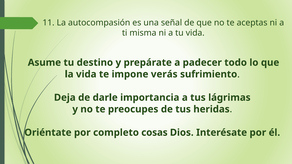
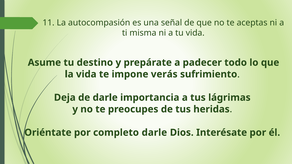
completo cosas: cosas -> darle
